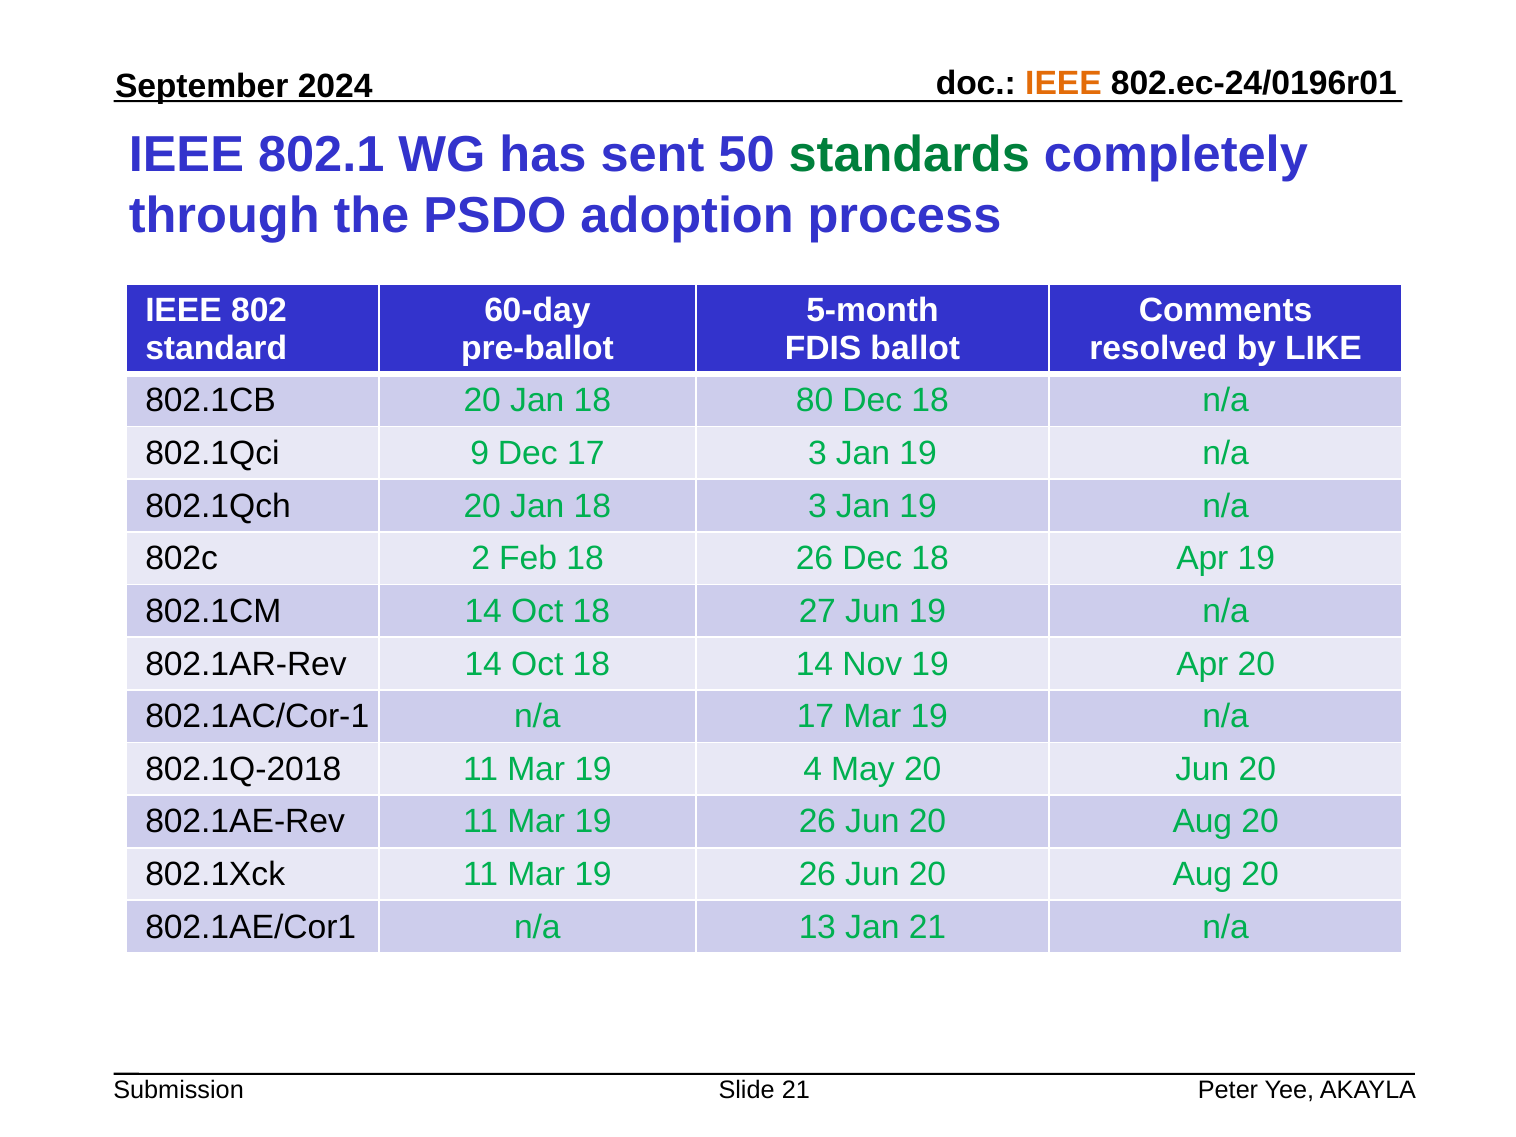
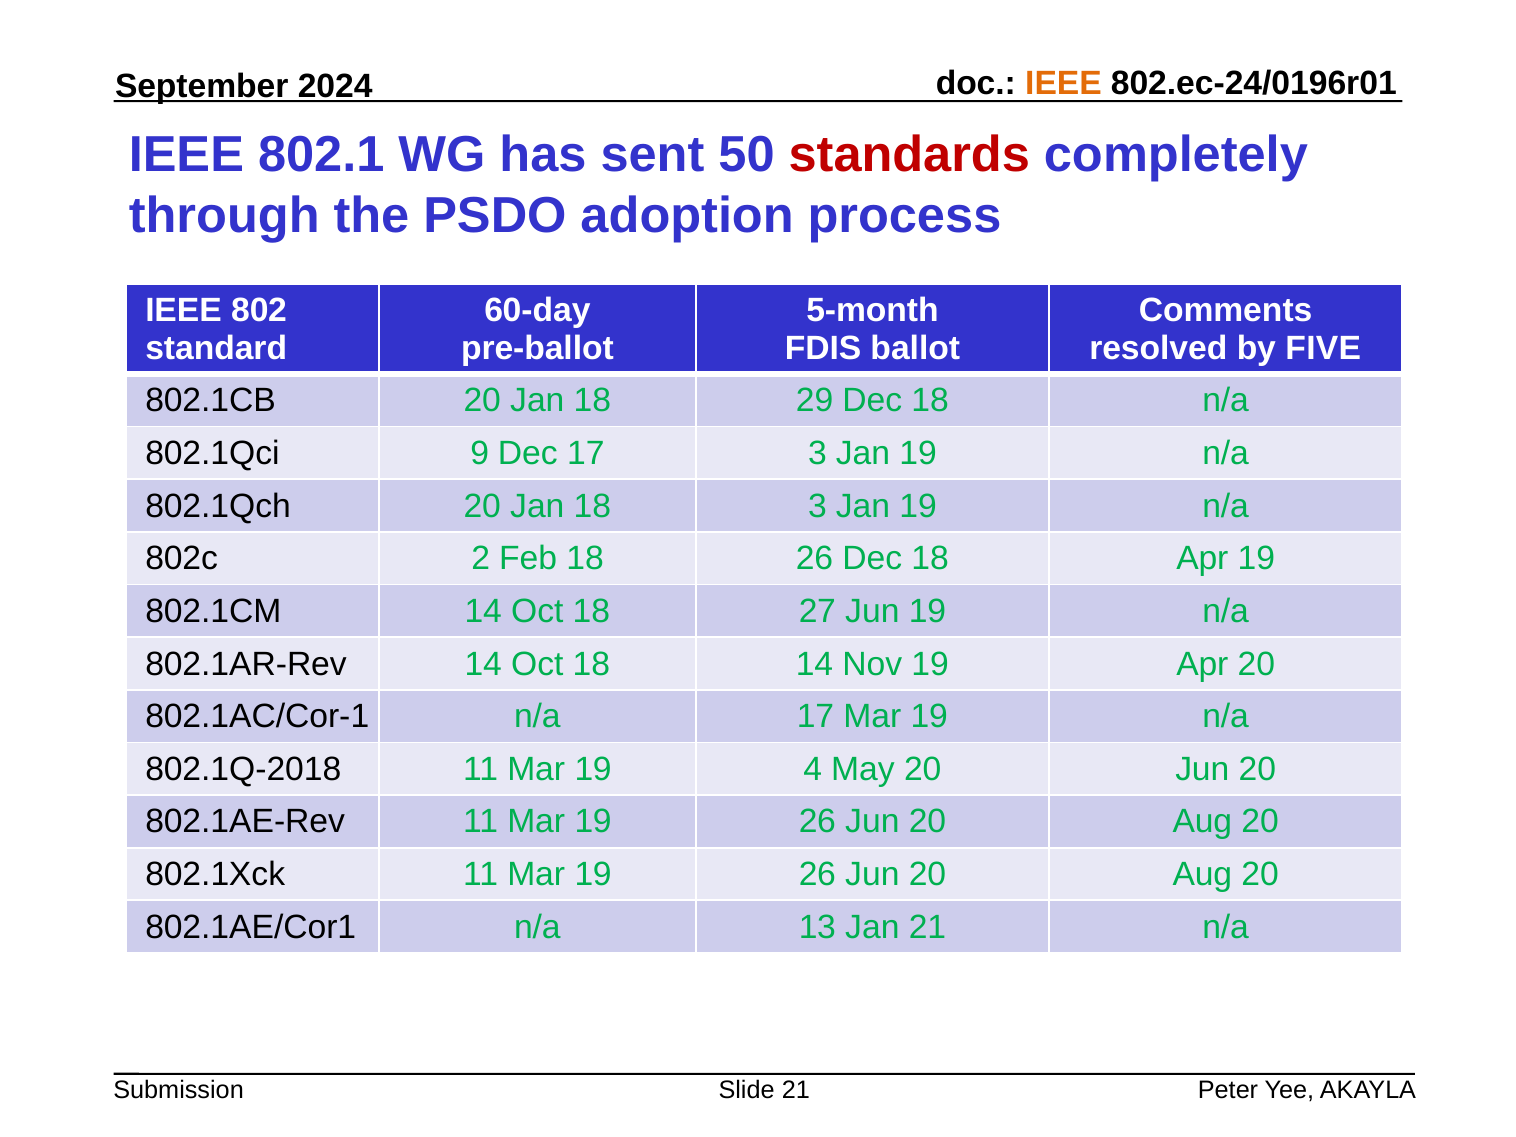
standards colour: green -> red
LIKE: LIKE -> FIVE
80: 80 -> 29
